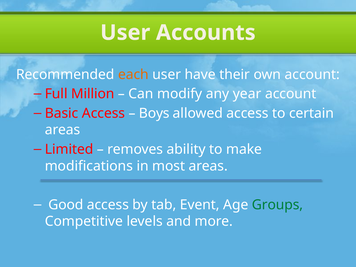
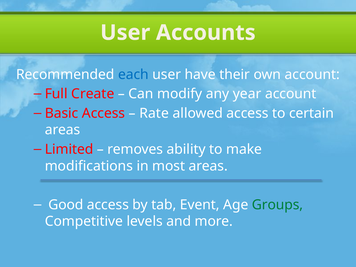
each colour: orange -> blue
Million: Million -> Create
Boys: Boys -> Rate
